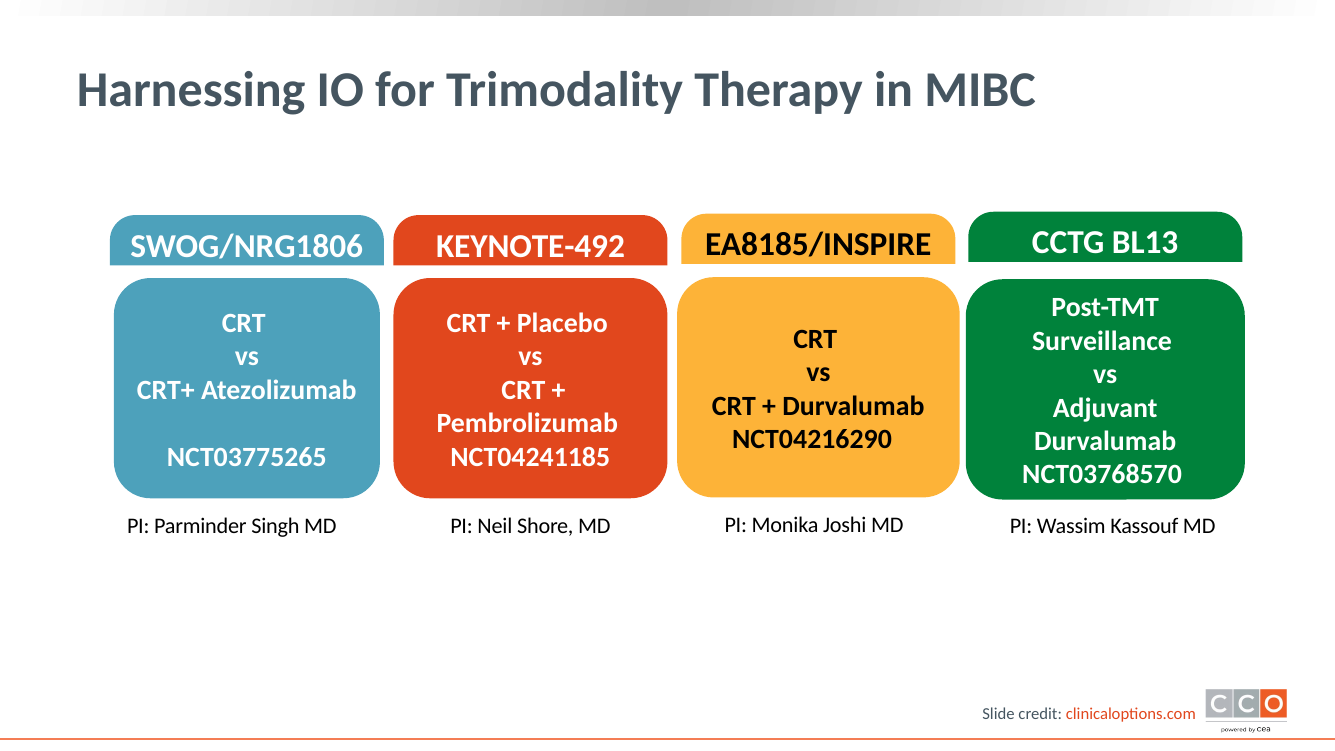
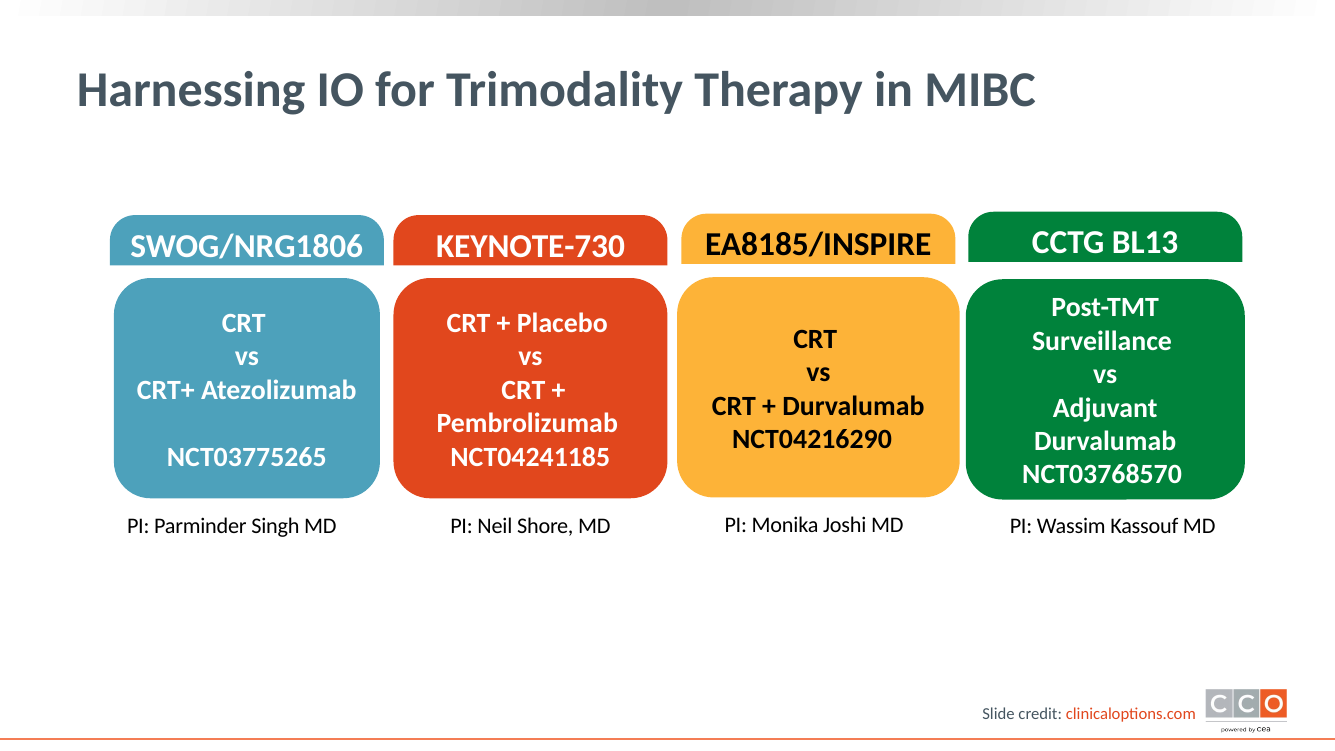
KEYNOTE-492: KEYNOTE-492 -> KEYNOTE-730
